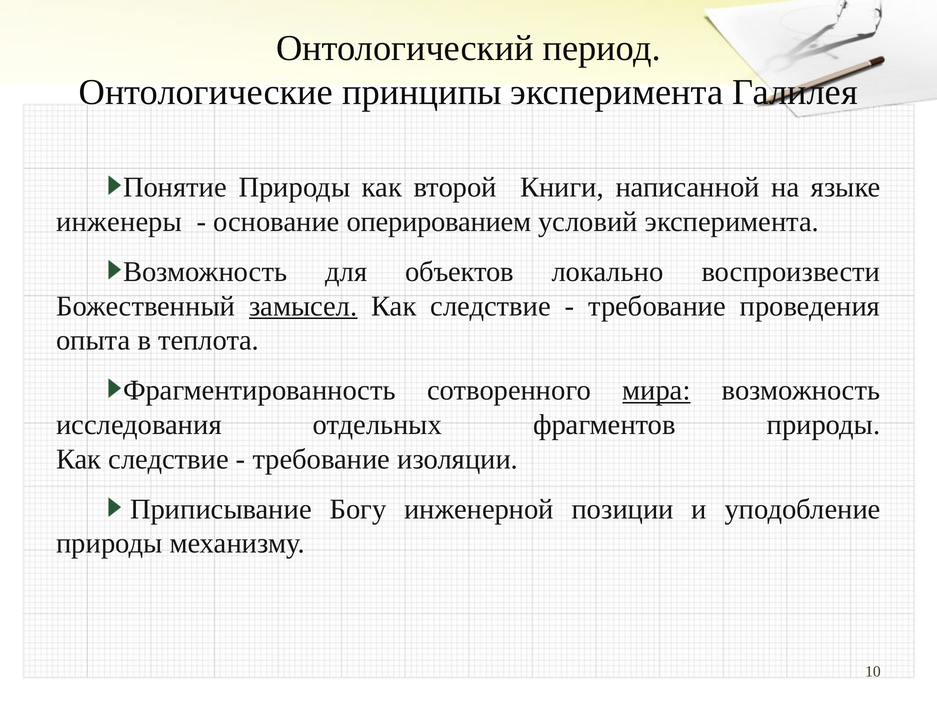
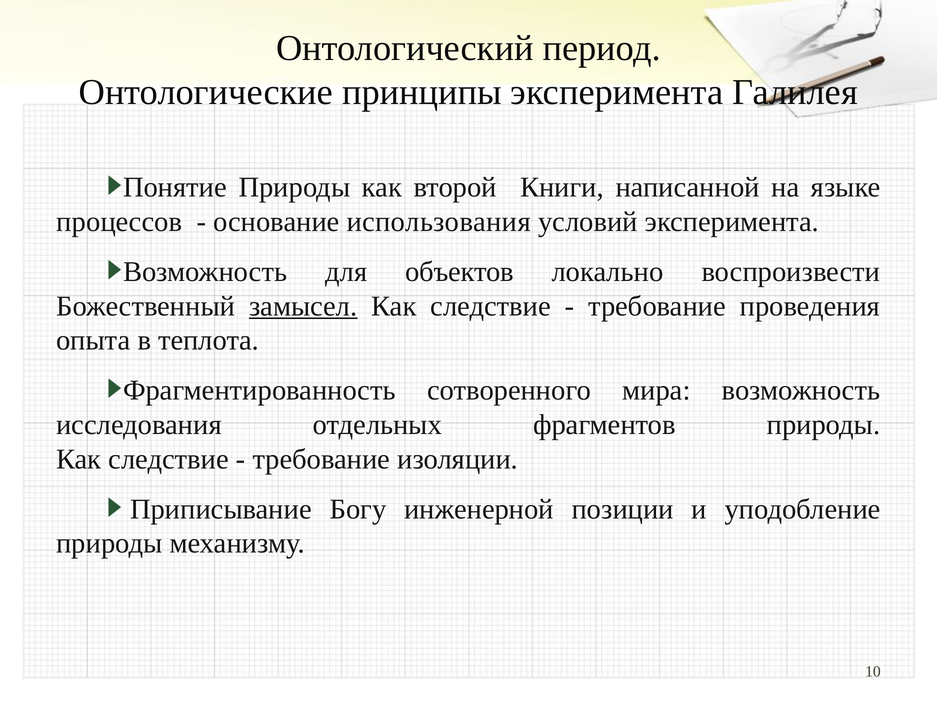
инженеры: инженеры -> процессов
оперированием: оперированием -> использования
мира underline: present -> none
